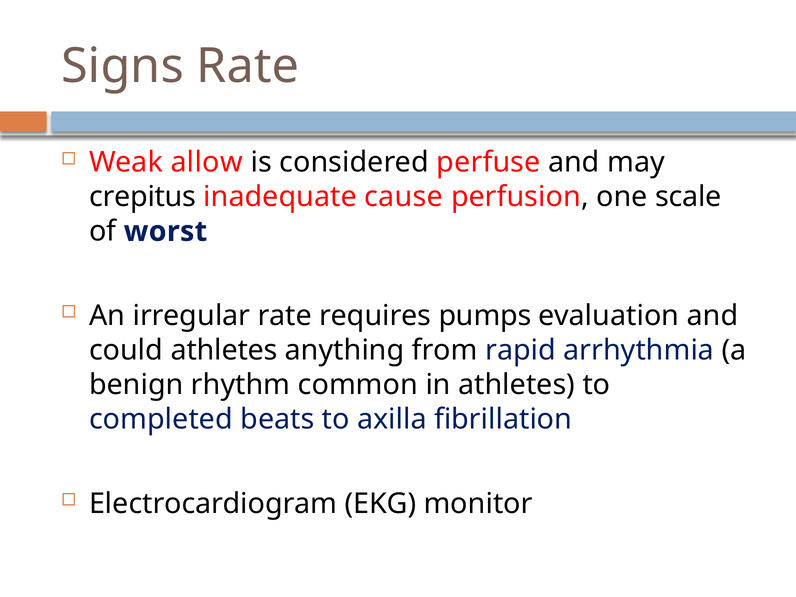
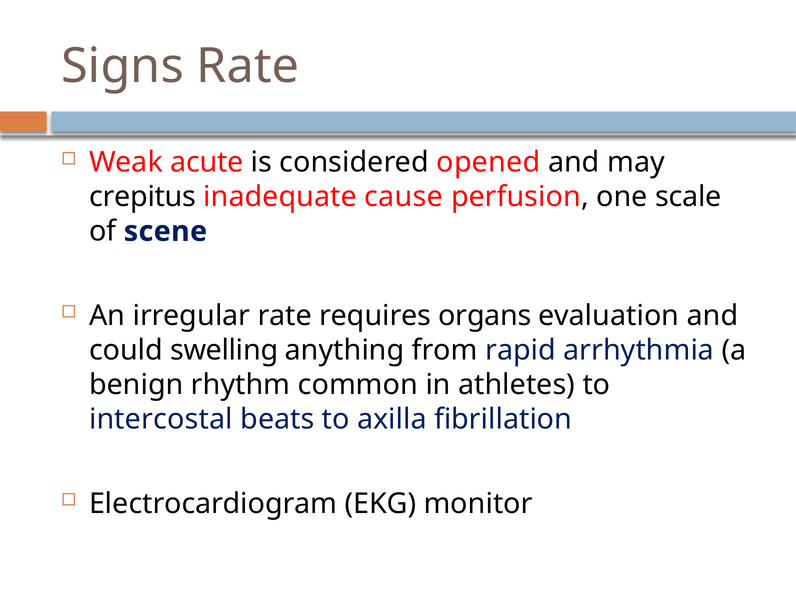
allow: allow -> acute
perfuse: perfuse -> opened
worst: worst -> scene
pumps: pumps -> organs
could athletes: athletes -> swelling
completed: completed -> intercostal
